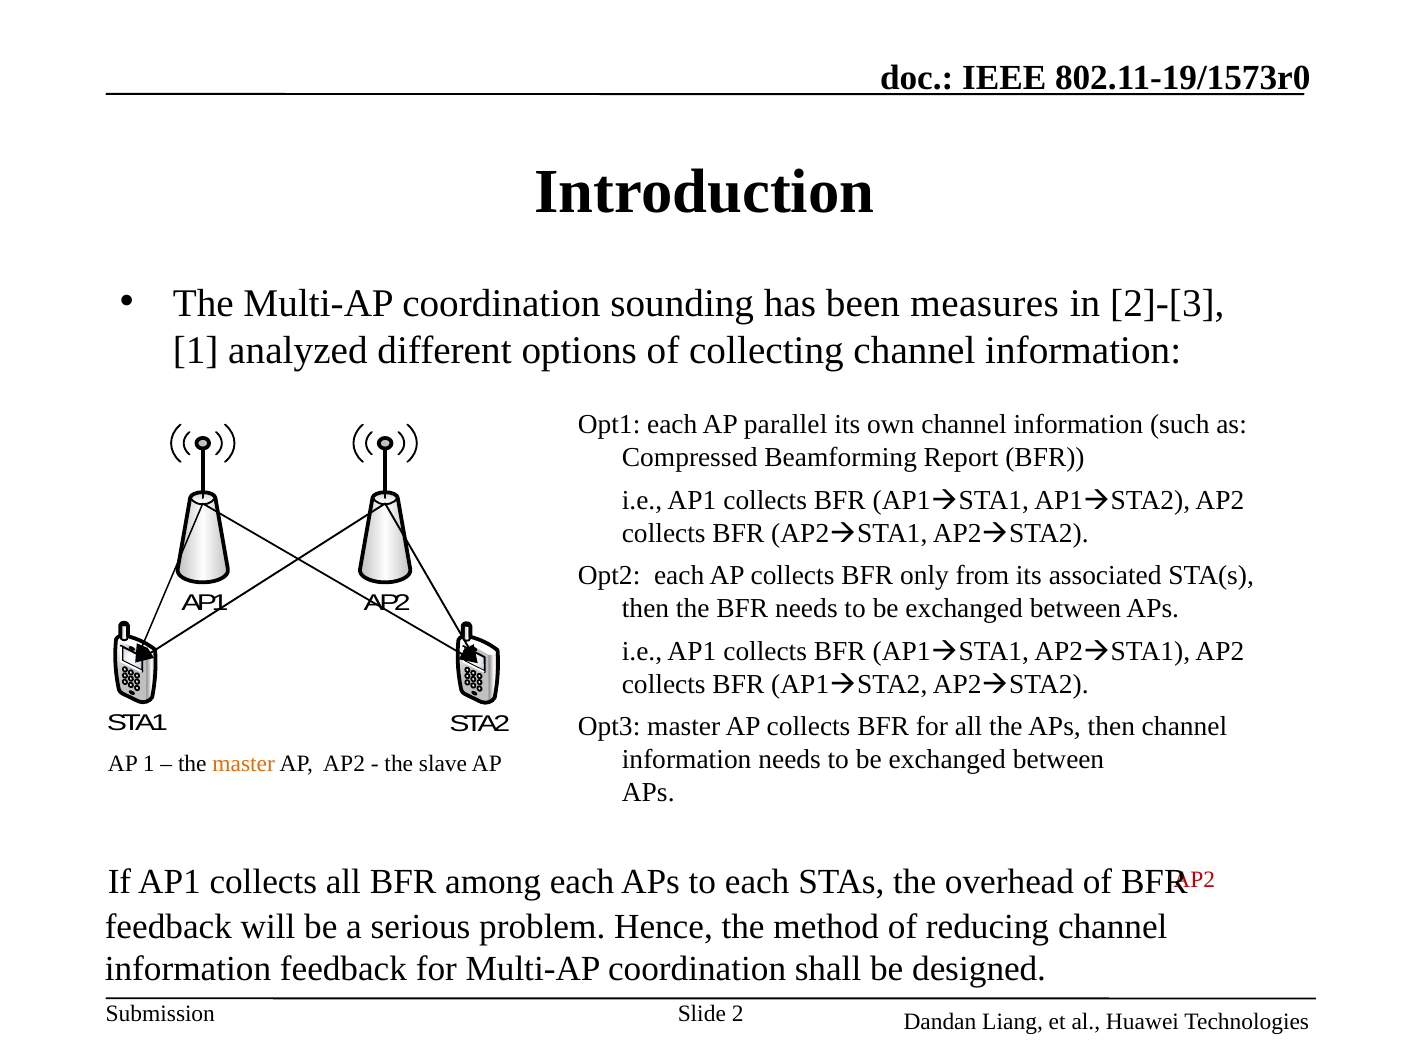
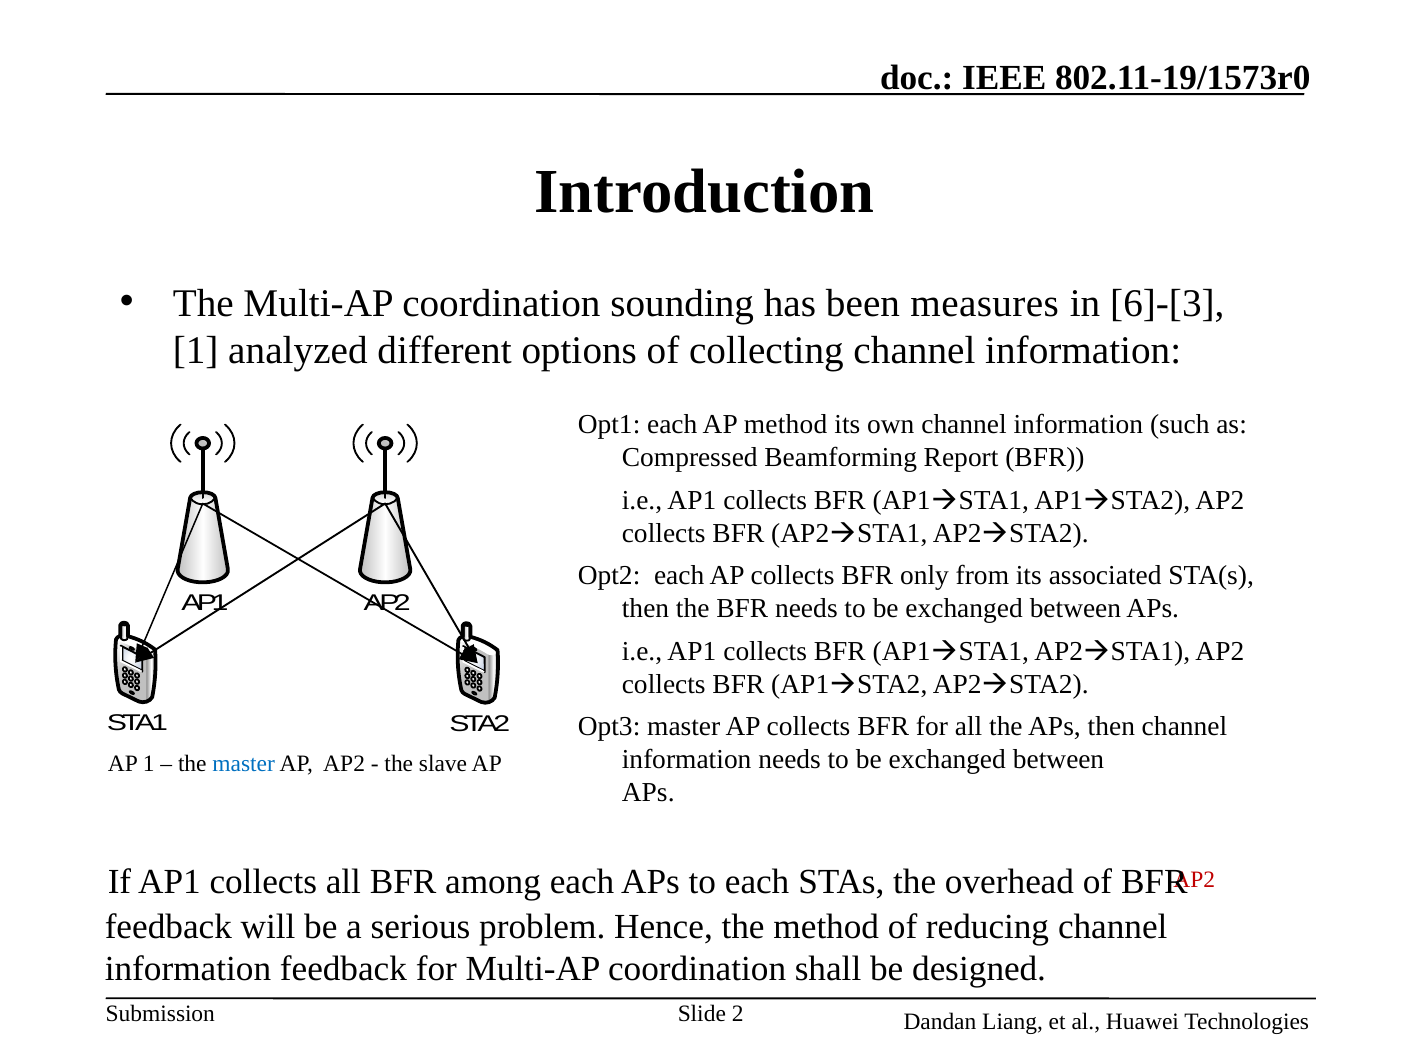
2]-[3: 2]-[3 -> 6]-[3
AP parallel: parallel -> method
master at (244, 764) colour: orange -> blue
